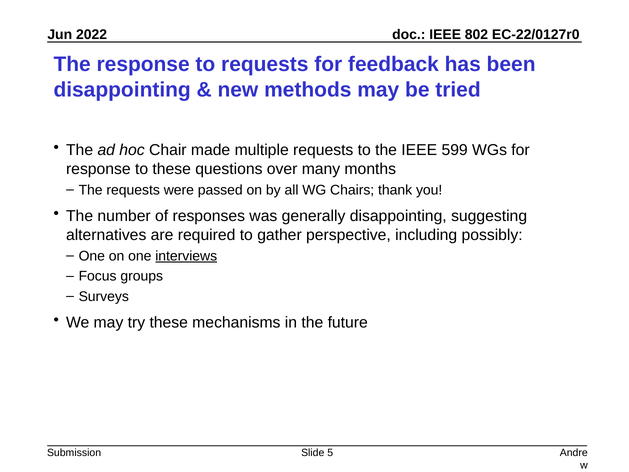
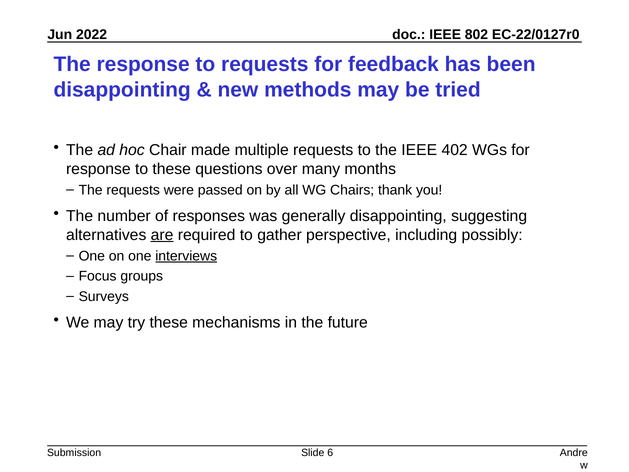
599: 599 -> 402
are underline: none -> present
5: 5 -> 6
